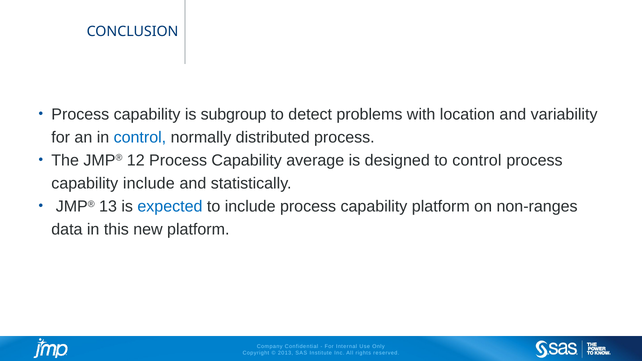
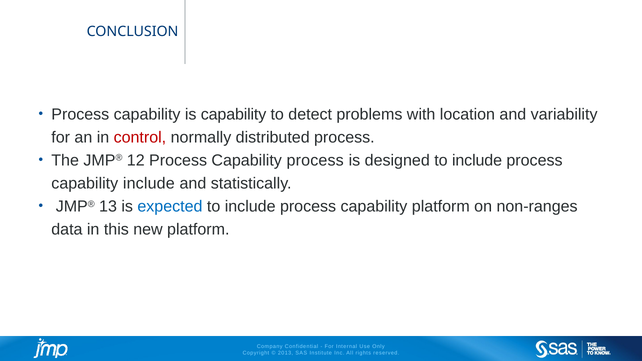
is subgroup: subgroup -> capability
control at (140, 137) colour: blue -> red
Capability average: average -> process
designed to control: control -> include
